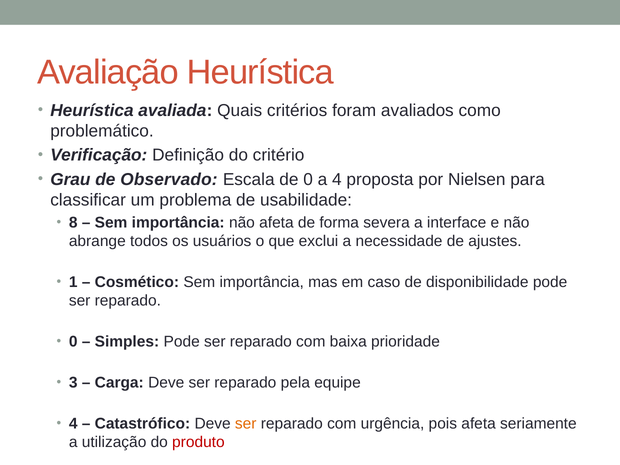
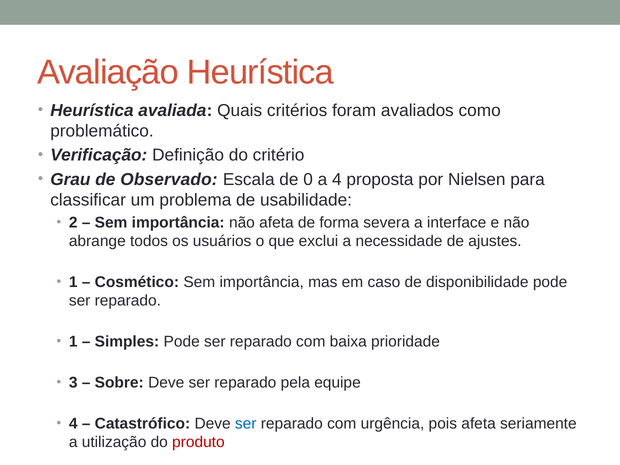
8: 8 -> 2
0 at (73, 342): 0 -> 1
Carga: Carga -> Sobre
ser at (246, 424) colour: orange -> blue
